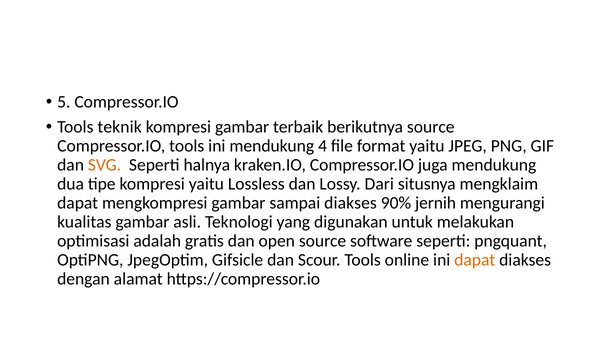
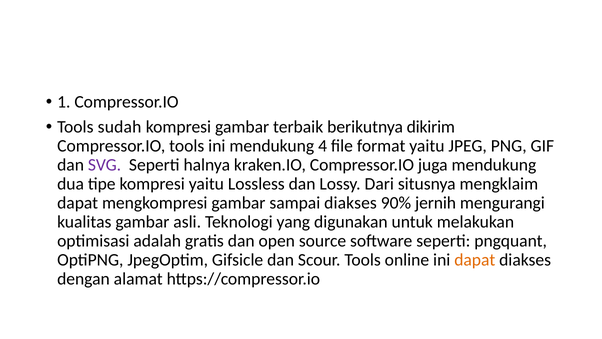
5: 5 -> 1
teknik: teknik -> sudah
berikutnya source: source -> dikirim
SVG colour: orange -> purple
